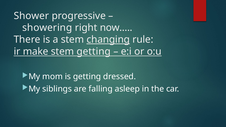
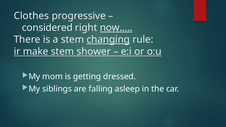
Shower: Shower -> Clothes
showering: showering -> considered
now… underline: none -> present
stem getting: getting -> shower
